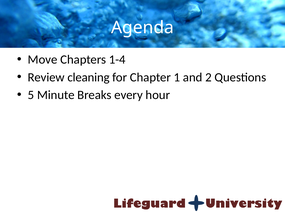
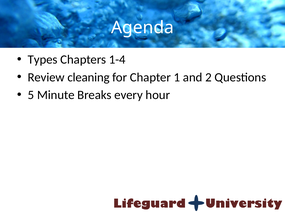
Move: Move -> Types
